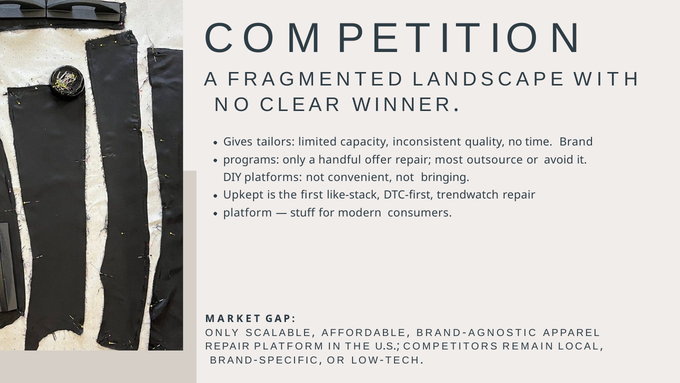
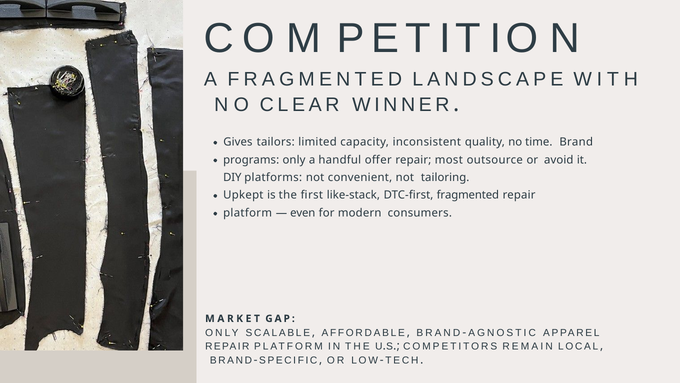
bringing: bringing -> tailoring
trendwatch at (468, 195): trendwatch -> fragmented
stuff: stuff -> even
